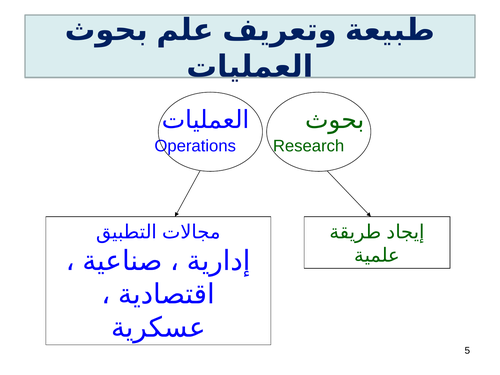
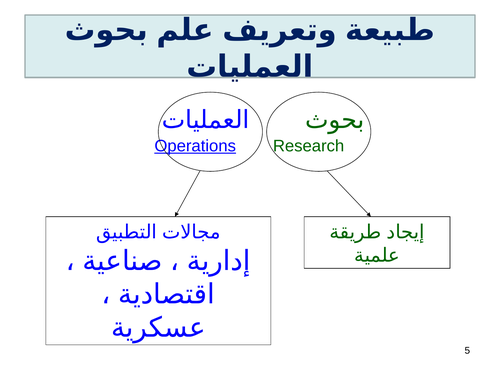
Operations underline: none -> present
